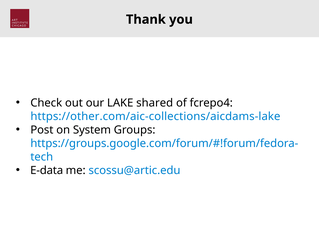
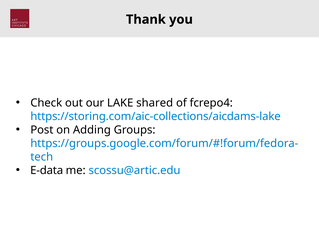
https://other.com/aic-collections/aicdams-lake: https://other.com/aic-collections/aicdams-lake -> https://storing.com/aic-collections/aicdams-lake
System: System -> Adding
